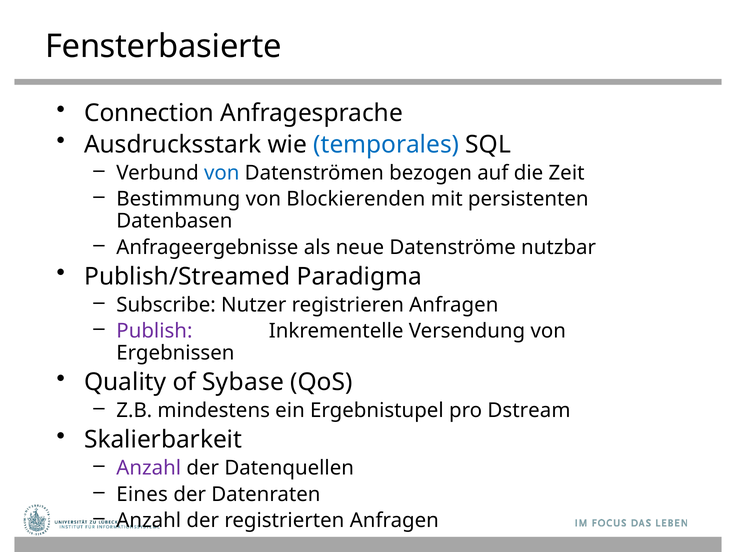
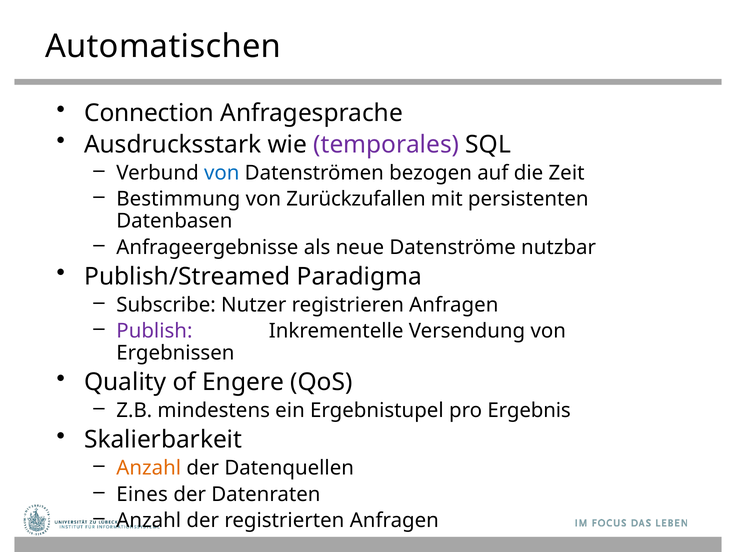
Fensterbasierte: Fensterbasierte -> Automatischen
temporales colour: blue -> purple
Blockierenden: Blockierenden -> Zurückzufallen
Sybase: Sybase -> Engere
Dstream: Dstream -> Ergebnis
Anzahl at (149, 468) colour: purple -> orange
